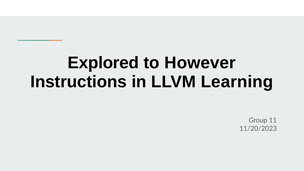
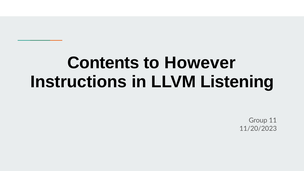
Explored: Explored -> Contents
Learning: Learning -> Listening
